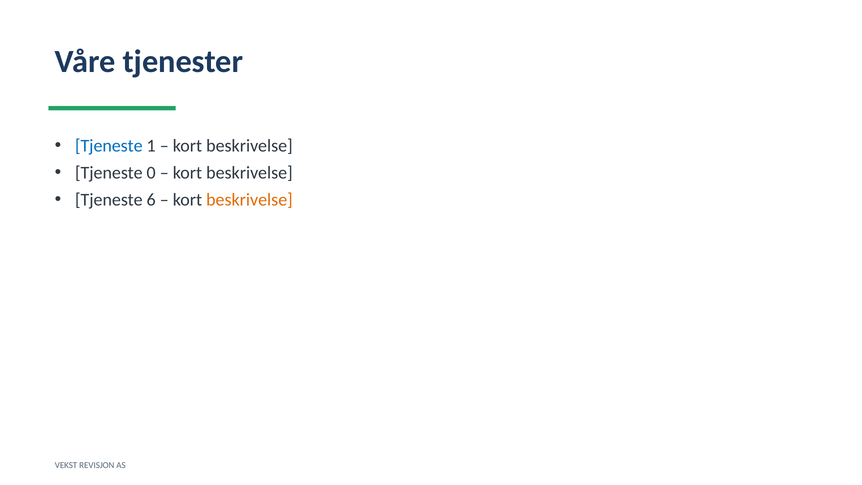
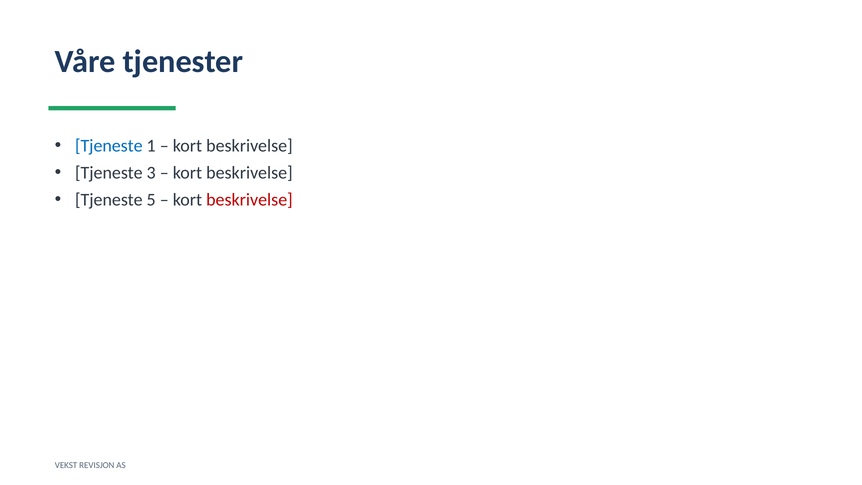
0: 0 -> 3
6: 6 -> 5
beskrivelse at (249, 200) colour: orange -> red
